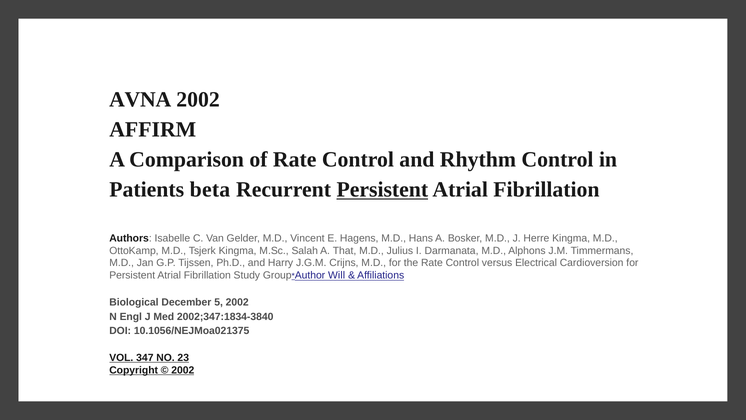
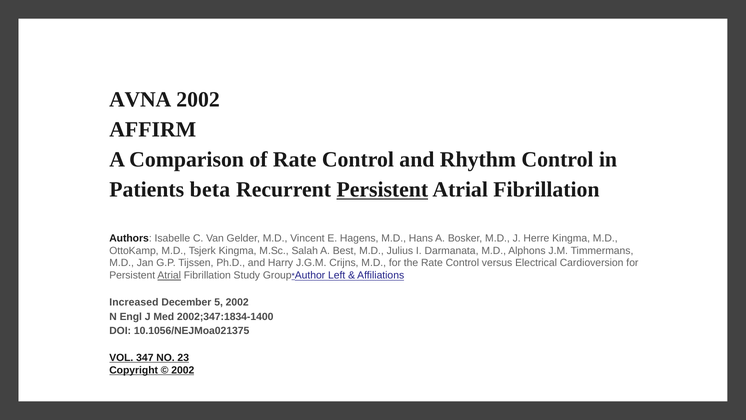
That: That -> Best
Atrial at (169, 275) underline: none -> present
Will: Will -> Left
Biological: Biological -> Increased
2002;347:1834-3840: 2002;347:1834-3840 -> 2002;347:1834-1400
